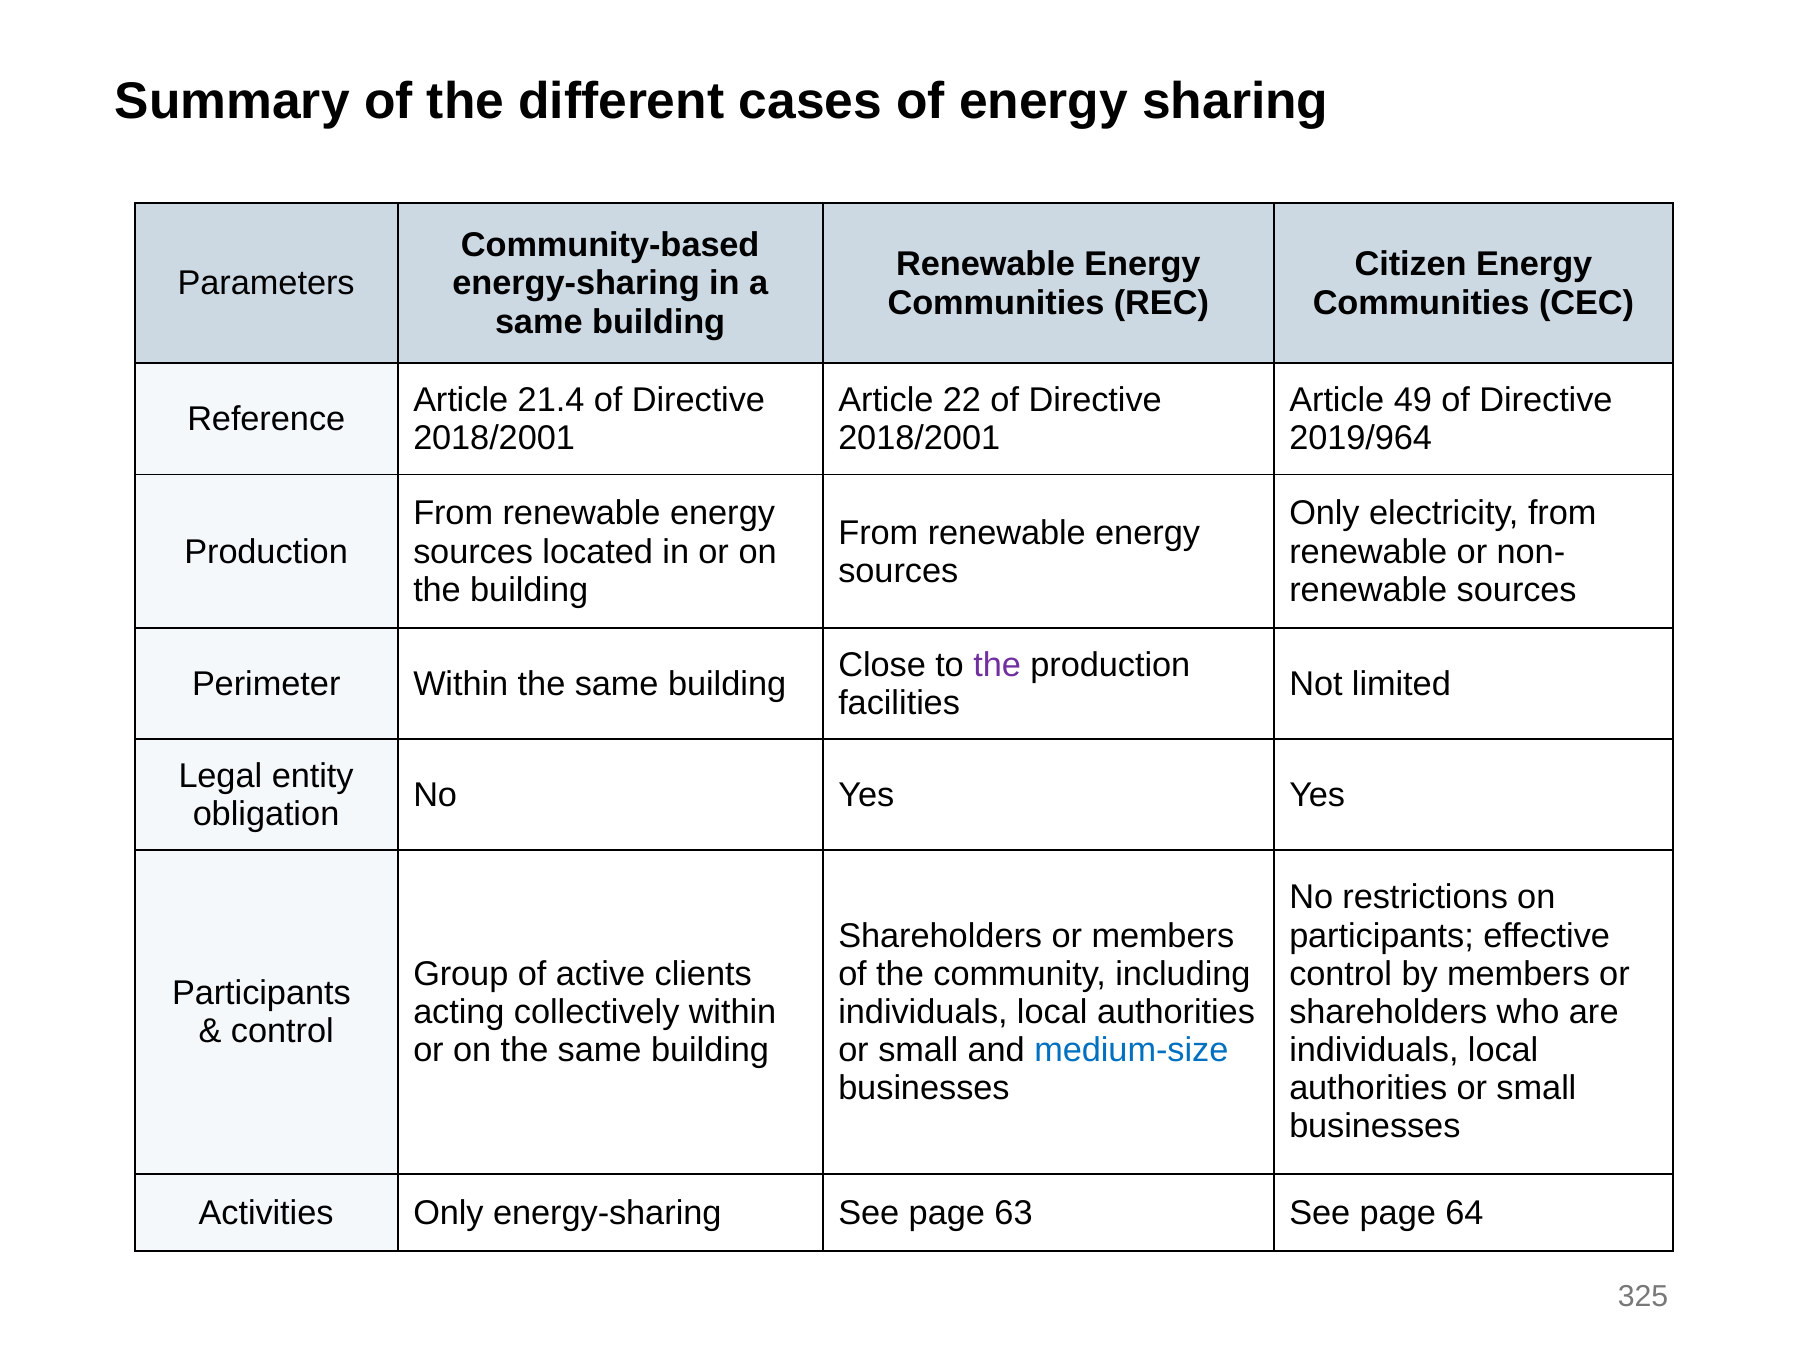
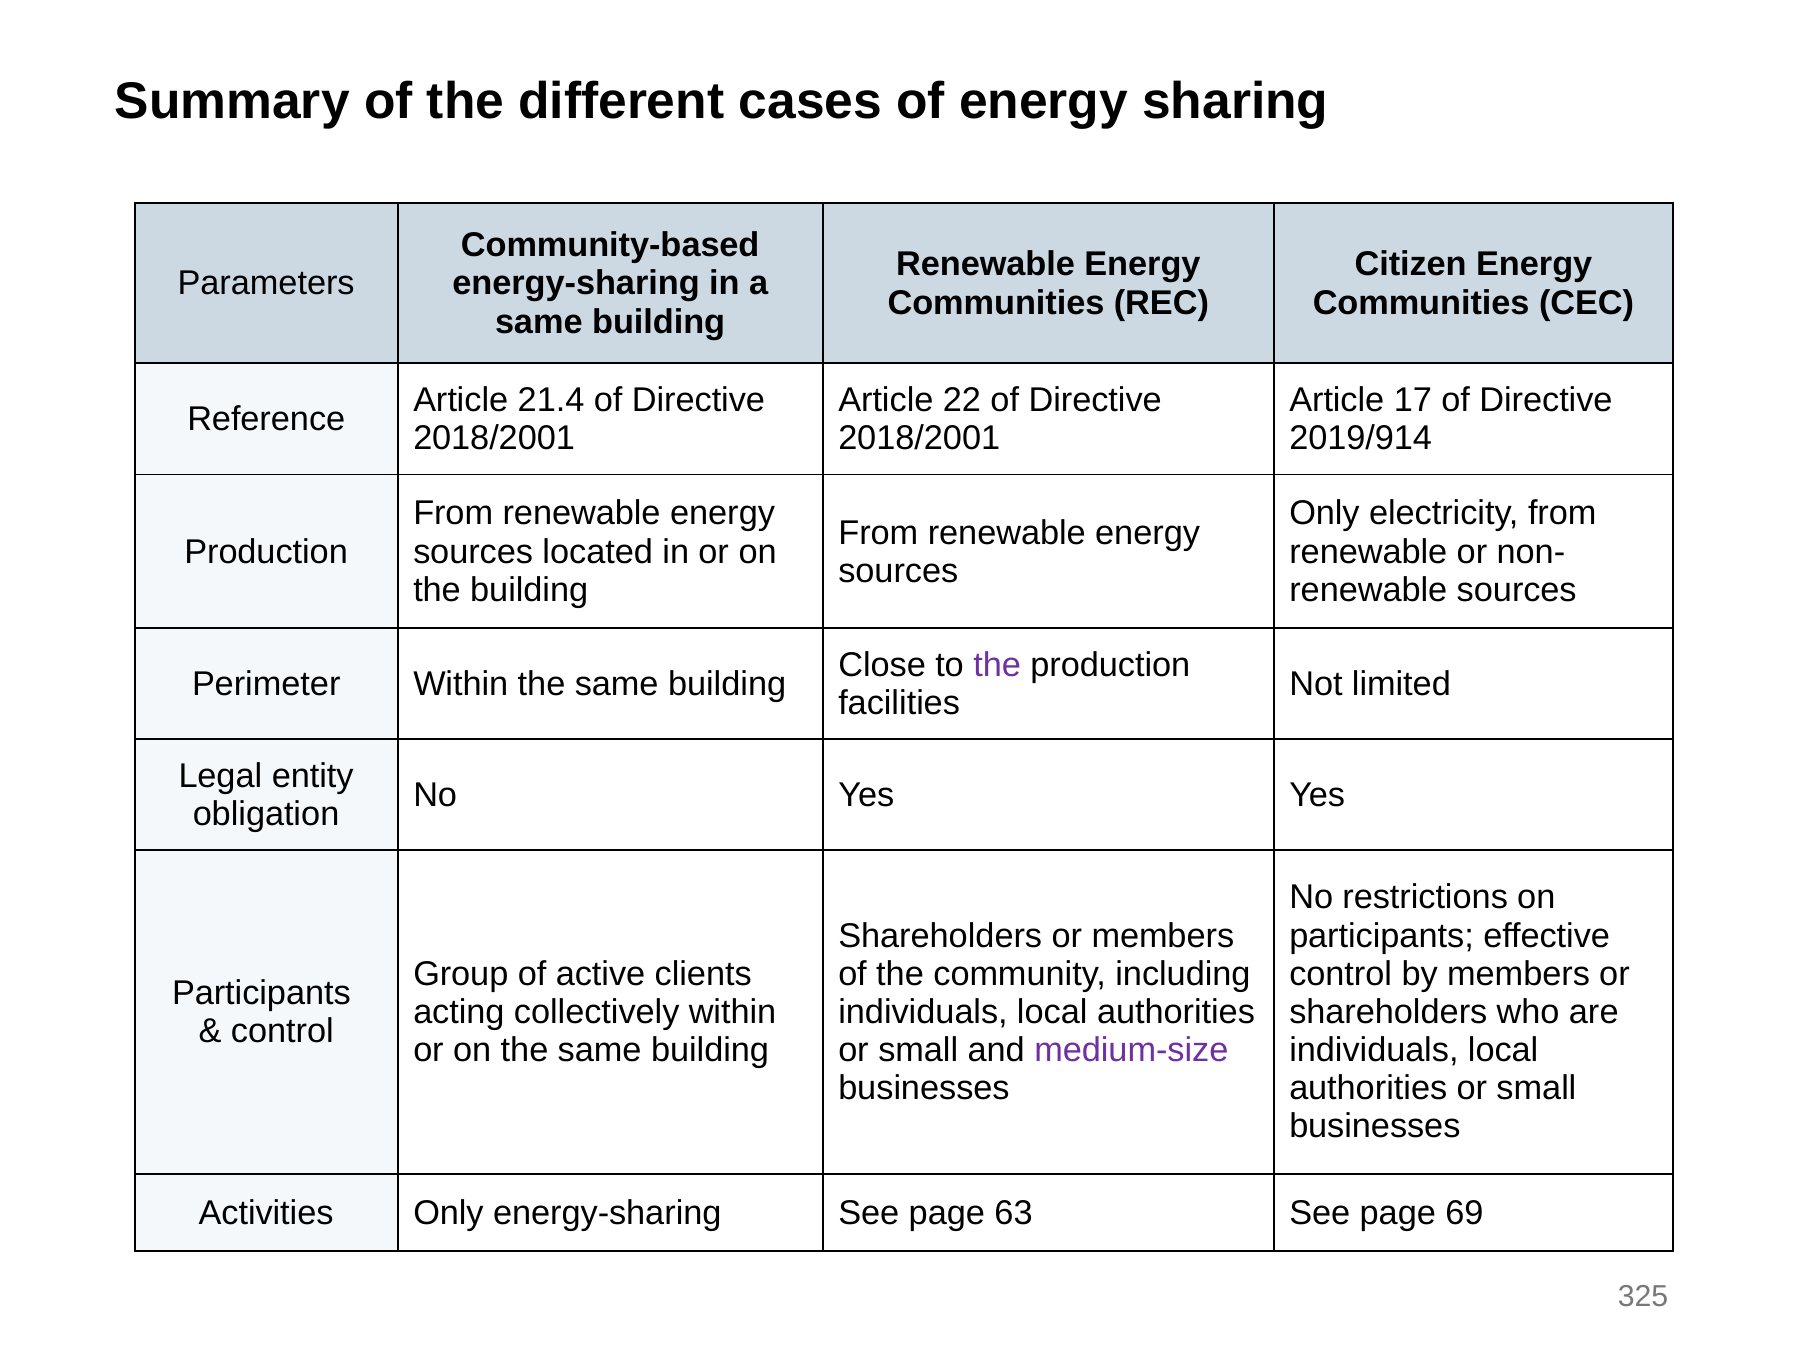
49: 49 -> 17
2019/964: 2019/964 -> 2019/914
medium-size colour: blue -> purple
64: 64 -> 69
